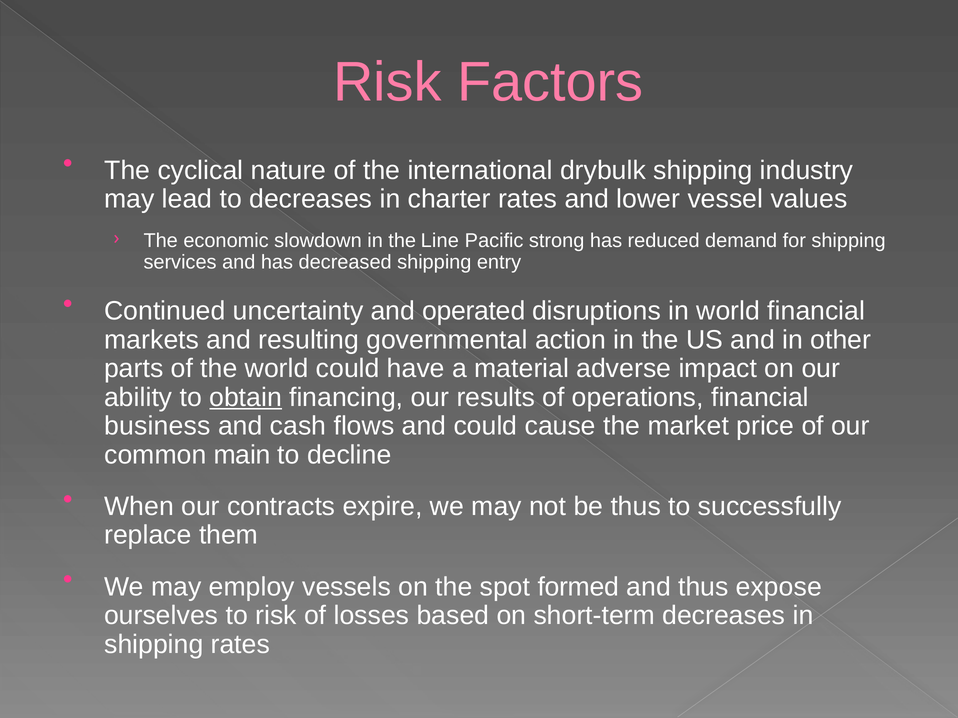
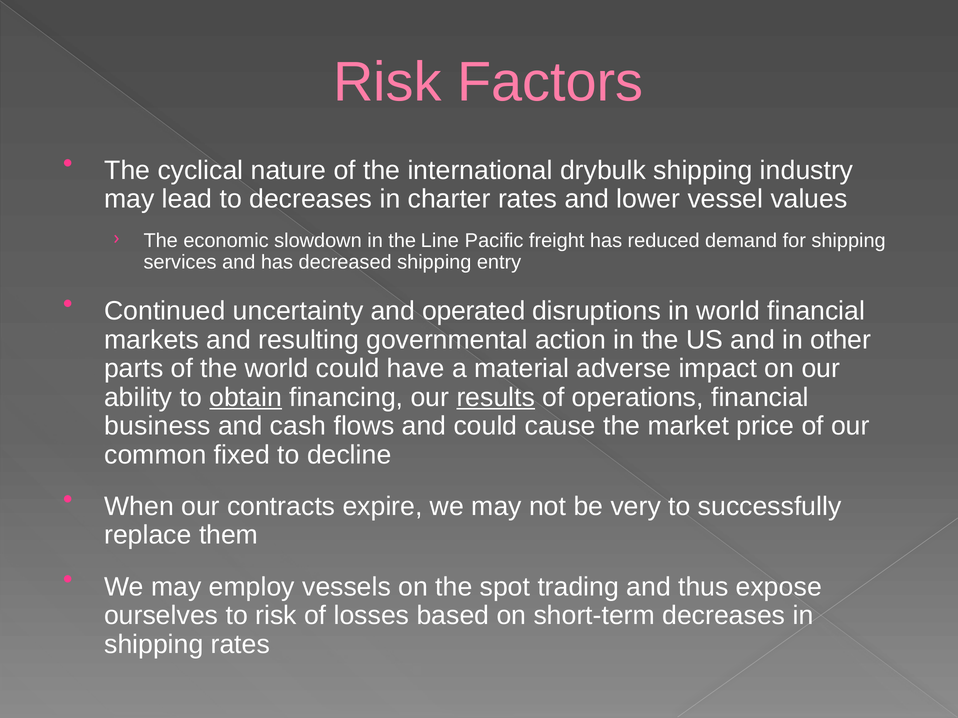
strong: strong -> freight
results underline: none -> present
main: main -> fixed
be thus: thus -> very
formed: formed -> trading
